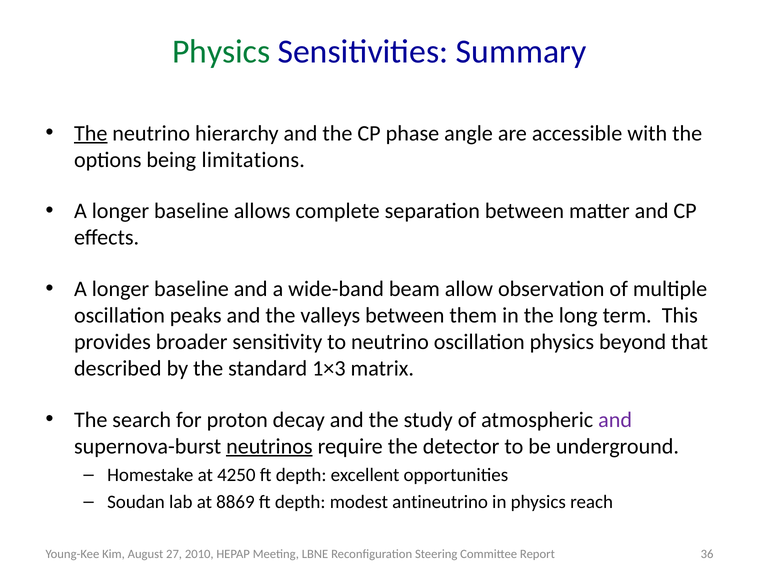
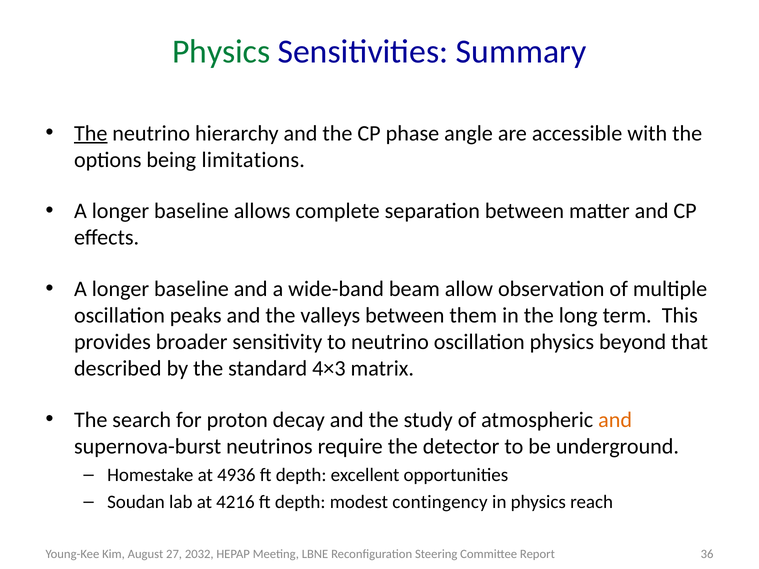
1×3: 1×3 -> 4×3
and at (615, 420) colour: purple -> orange
neutrinos underline: present -> none
4250: 4250 -> 4936
8869: 8869 -> 4216
antineutrino: antineutrino -> contingency
2010: 2010 -> 2032
